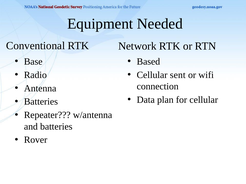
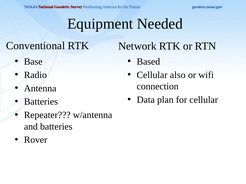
sent: sent -> also
